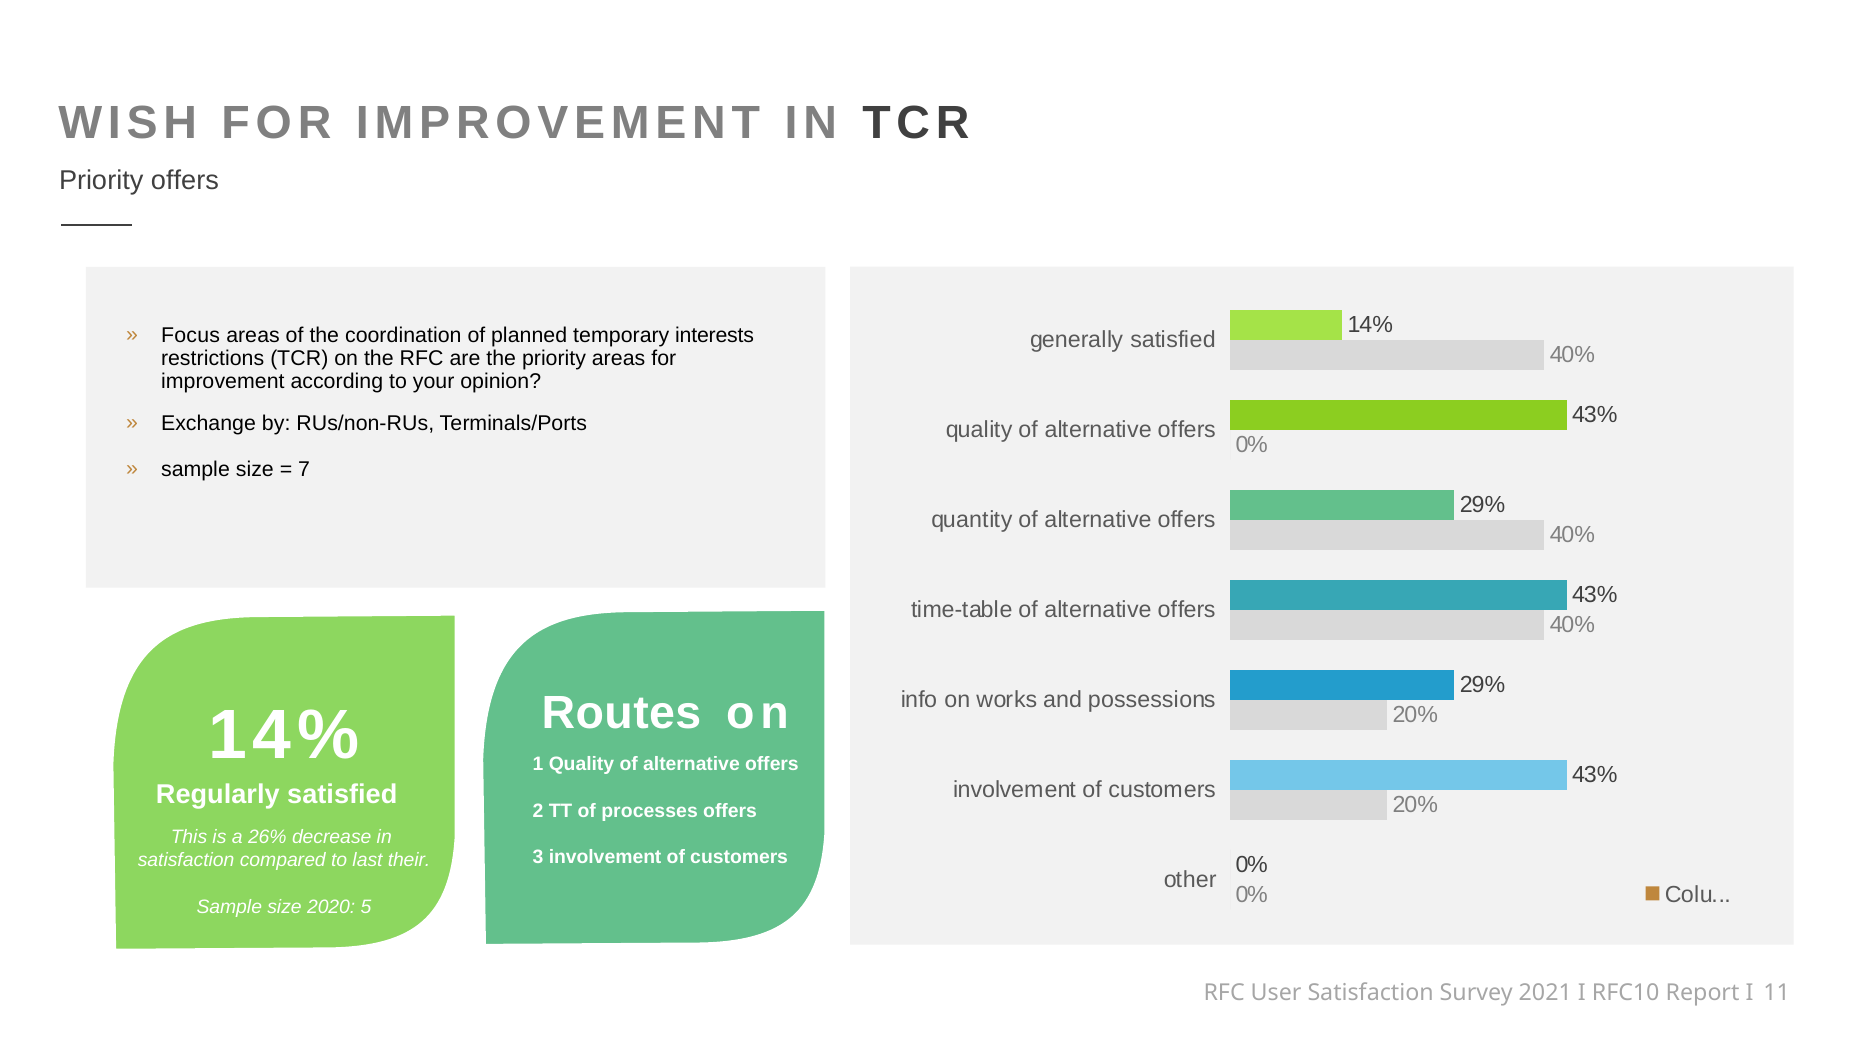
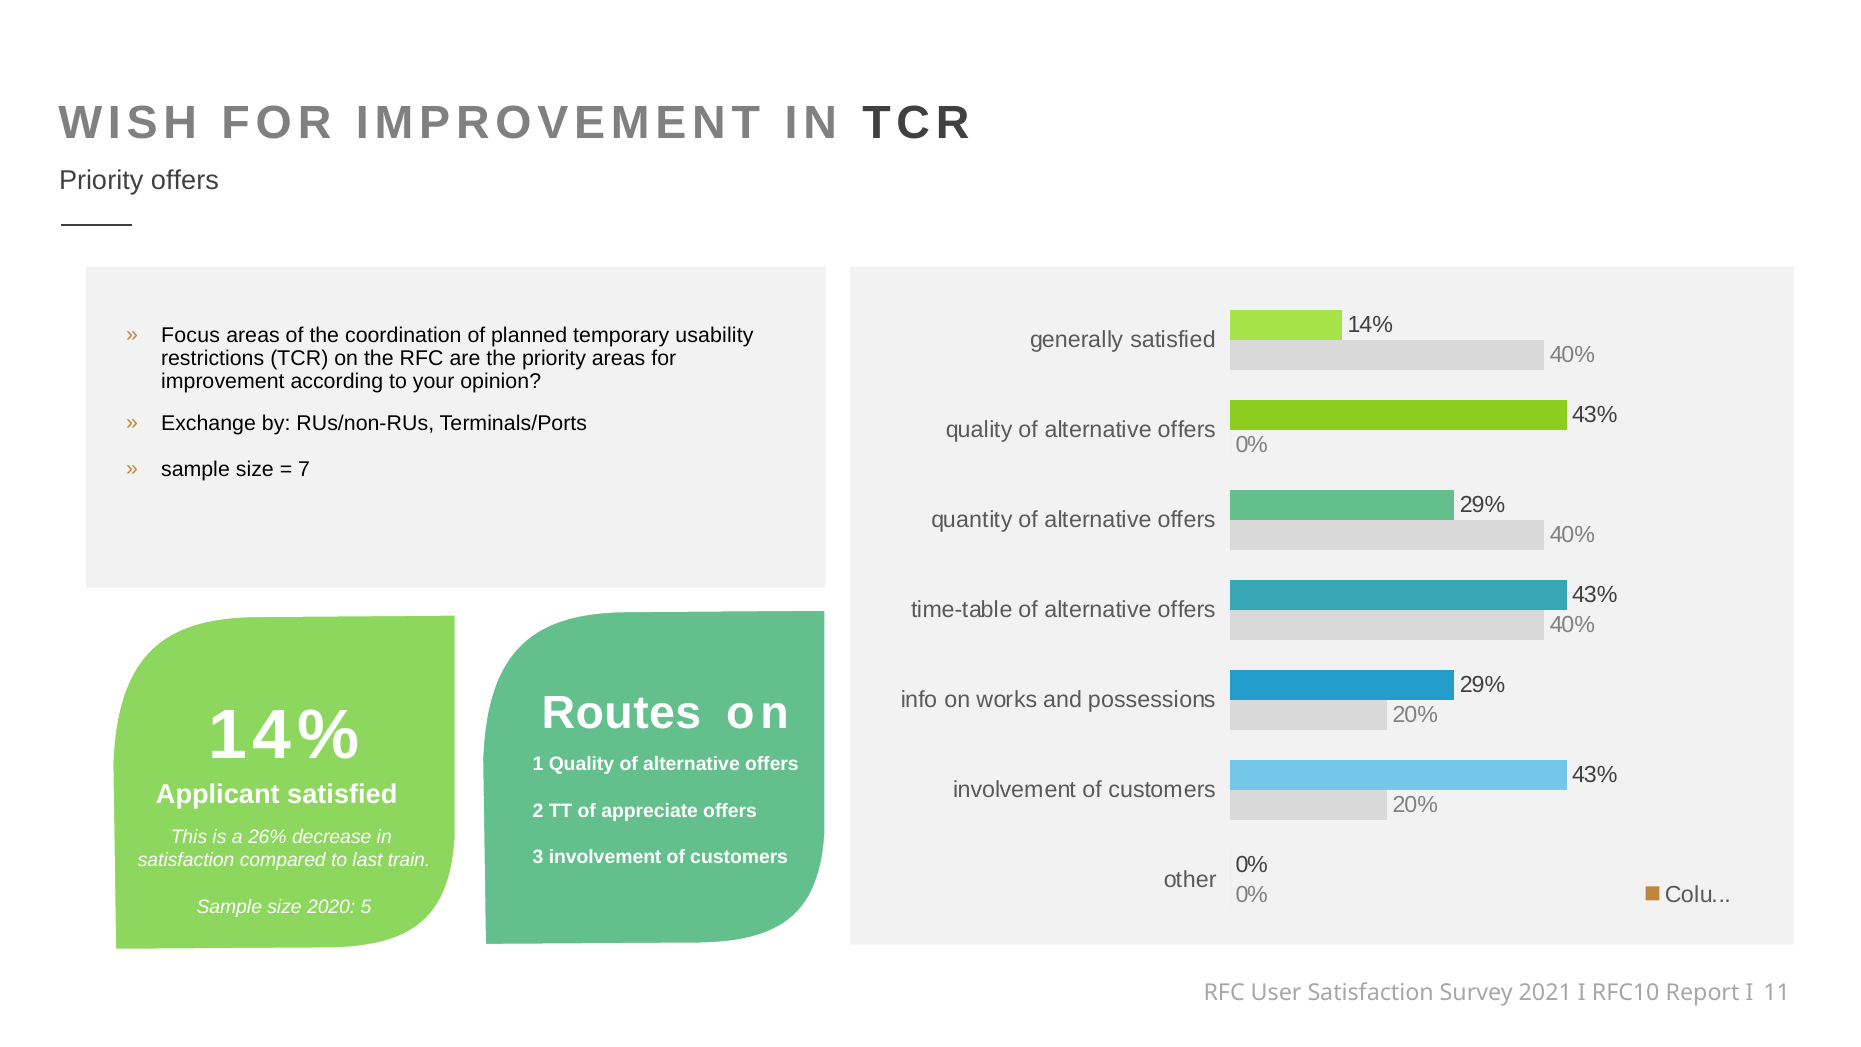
interests: interests -> usability
Regularly: Regularly -> Applicant
processes: processes -> appreciate
their: their -> train
